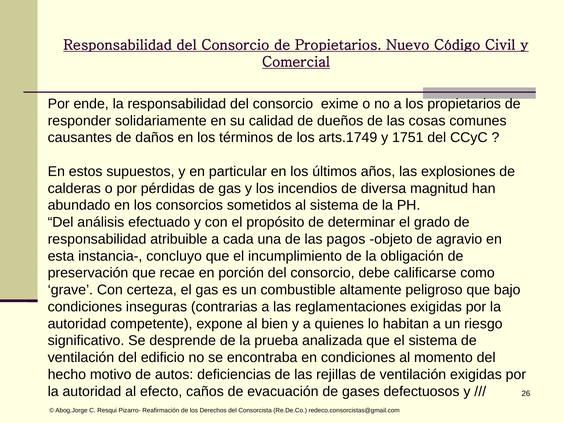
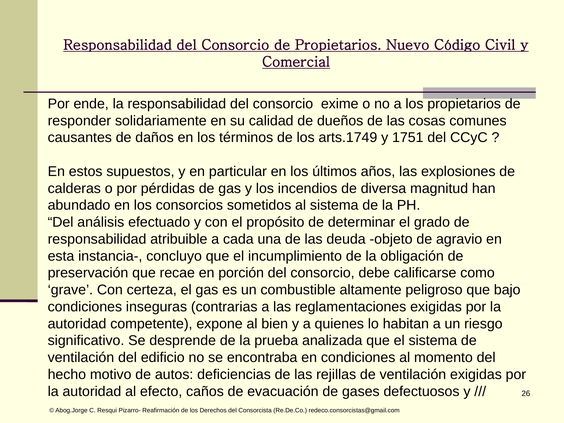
pagos: pagos -> deuda
